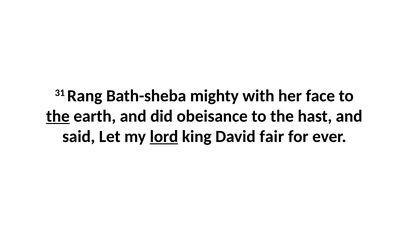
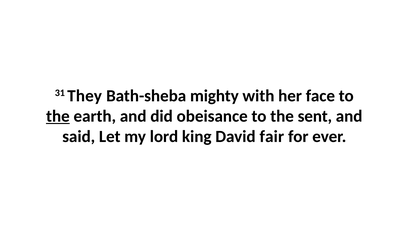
Rang: Rang -> They
hast: hast -> sent
lord underline: present -> none
